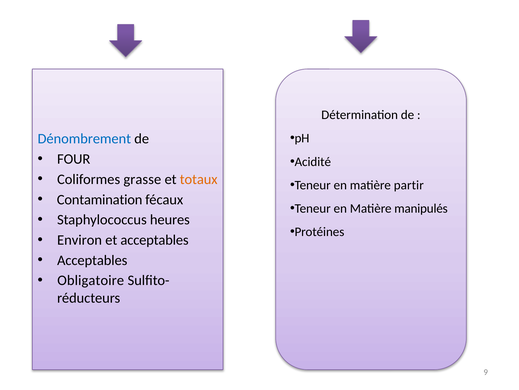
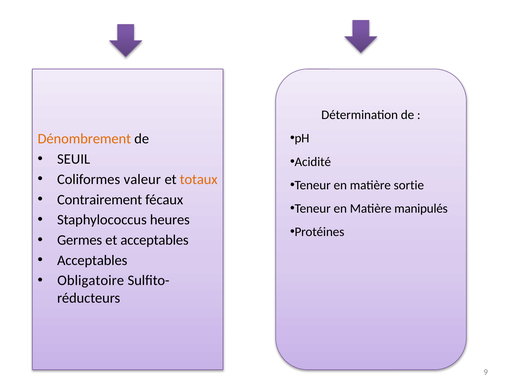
Dénombrement colour: blue -> orange
FOUR: FOUR -> SEUIL
grasse: grasse -> valeur
partir: partir -> sortie
Contamination: Contamination -> Contrairement
Environ: Environ -> Germes
